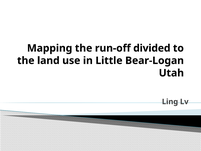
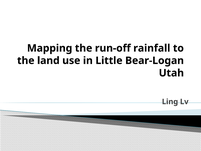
divided: divided -> rainfall
